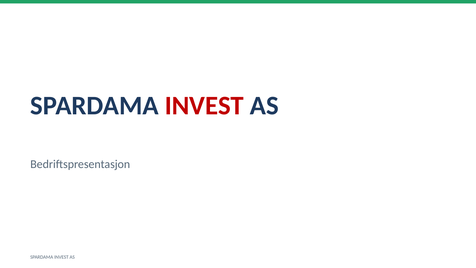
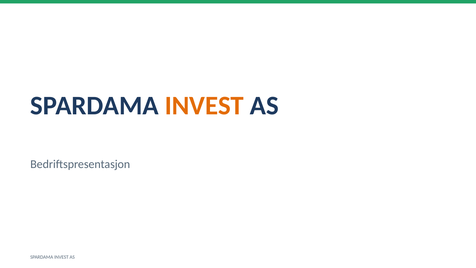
INVEST at (204, 106) colour: red -> orange
